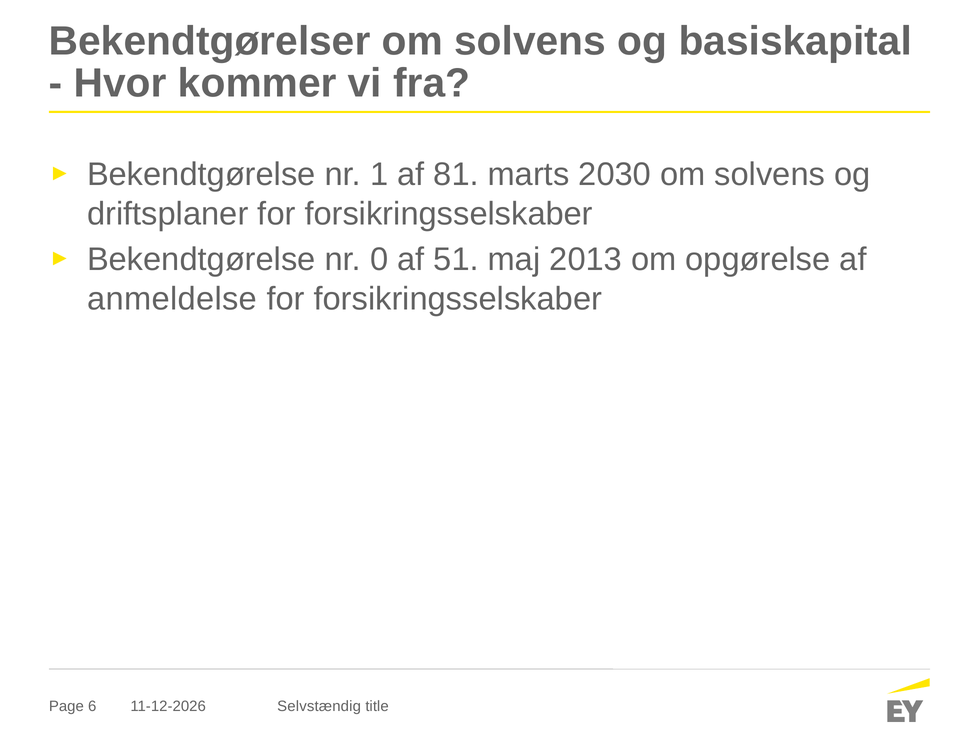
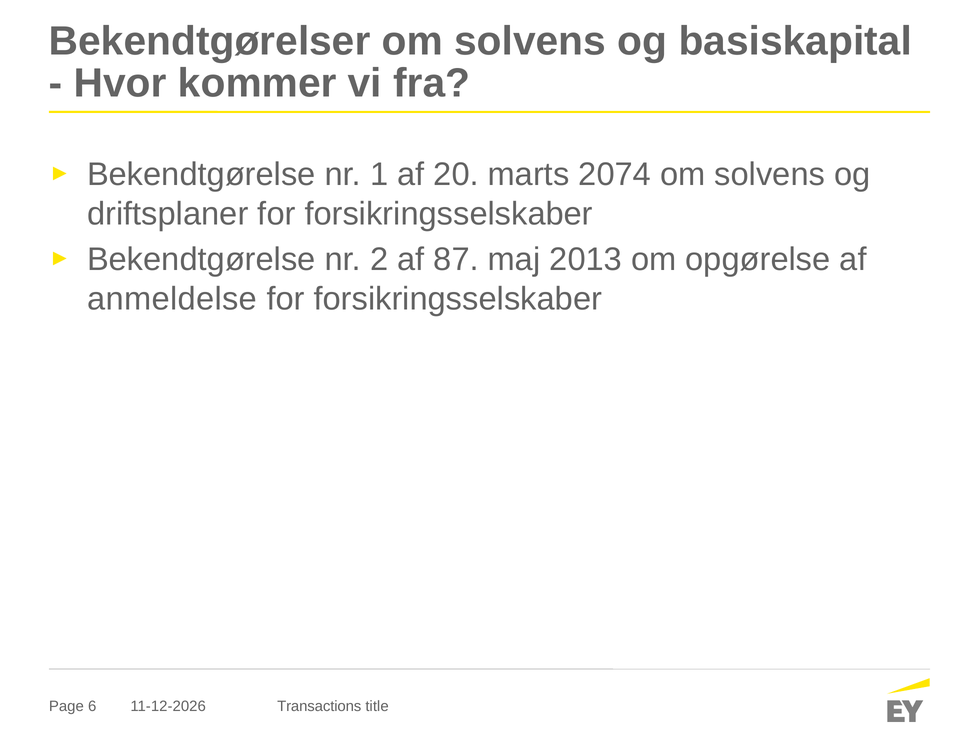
81: 81 -> 20
2030: 2030 -> 2074
0: 0 -> 2
51: 51 -> 87
Selvstændig: Selvstændig -> Transactions
